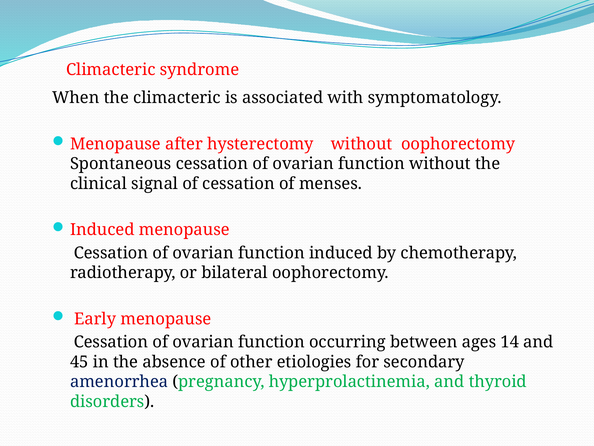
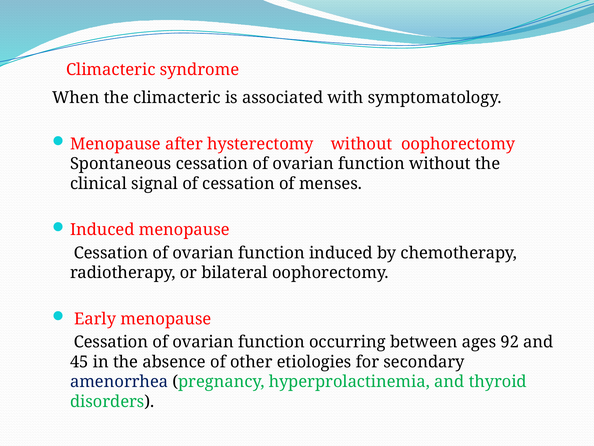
14: 14 -> 92
